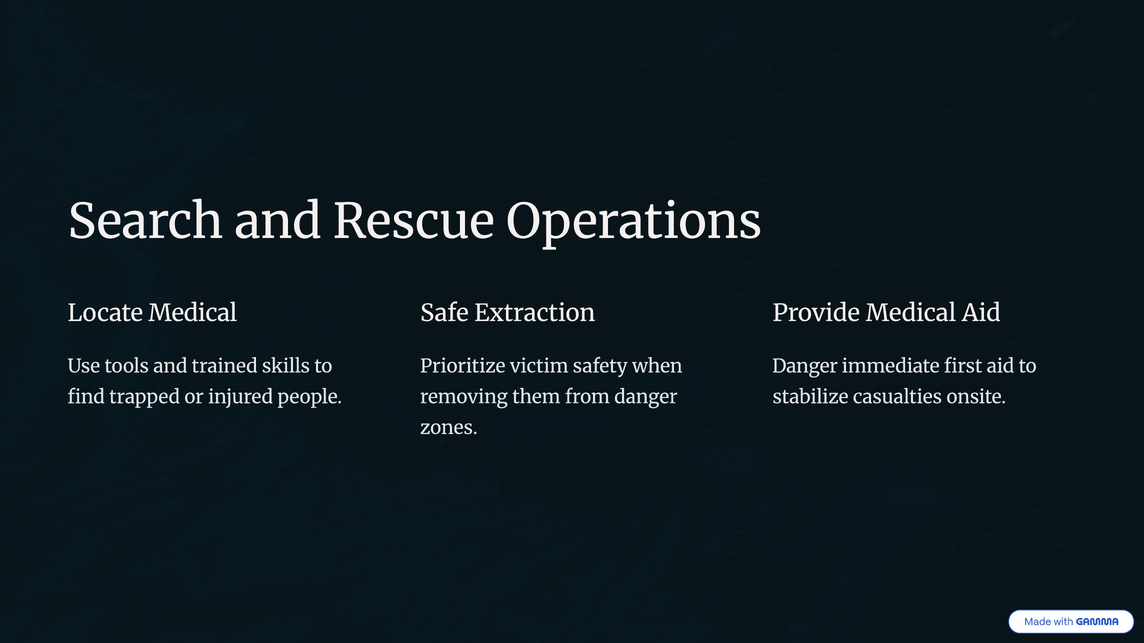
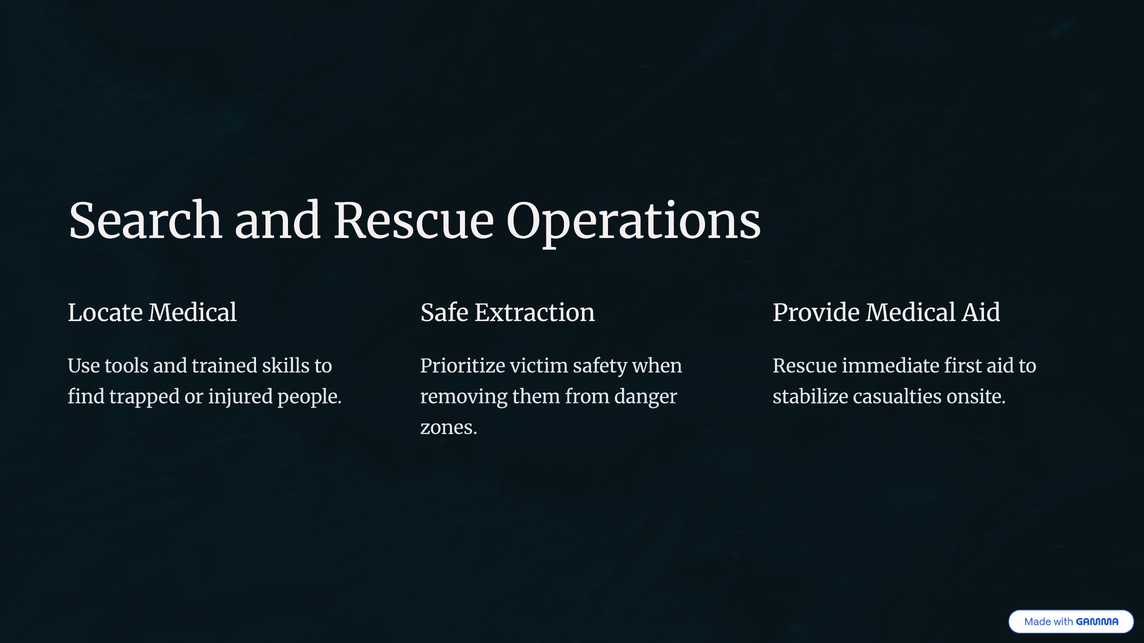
Danger at (805, 367): Danger -> Rescue
